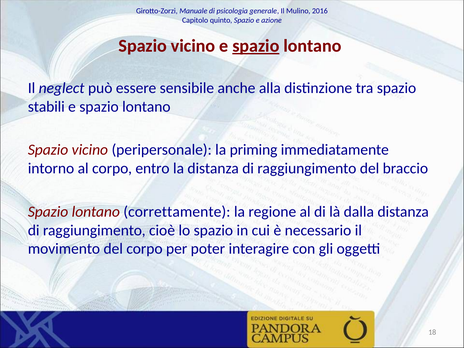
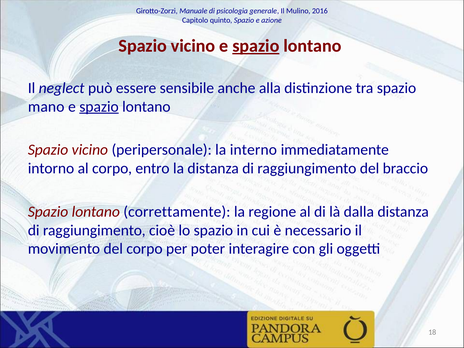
stabili: stabili -> mano
spazio at (99, 107) underline: none -> present
priming: priming -> interno
